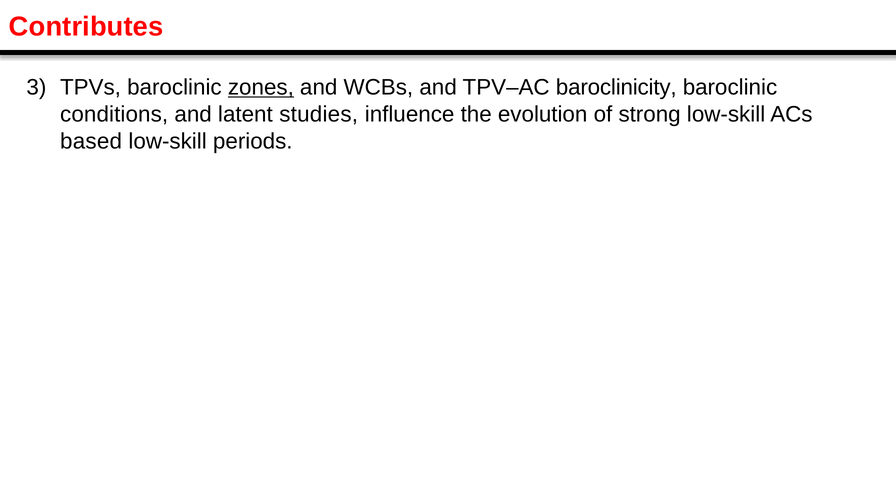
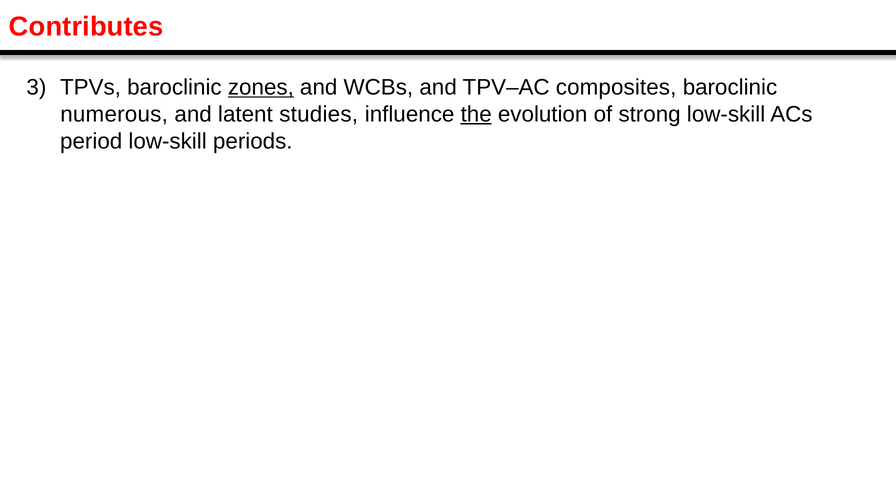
baroclinicity: baroclinicity -> composites
conditions: conditions -> numerous
the underline: none -> present
based: based -> period
